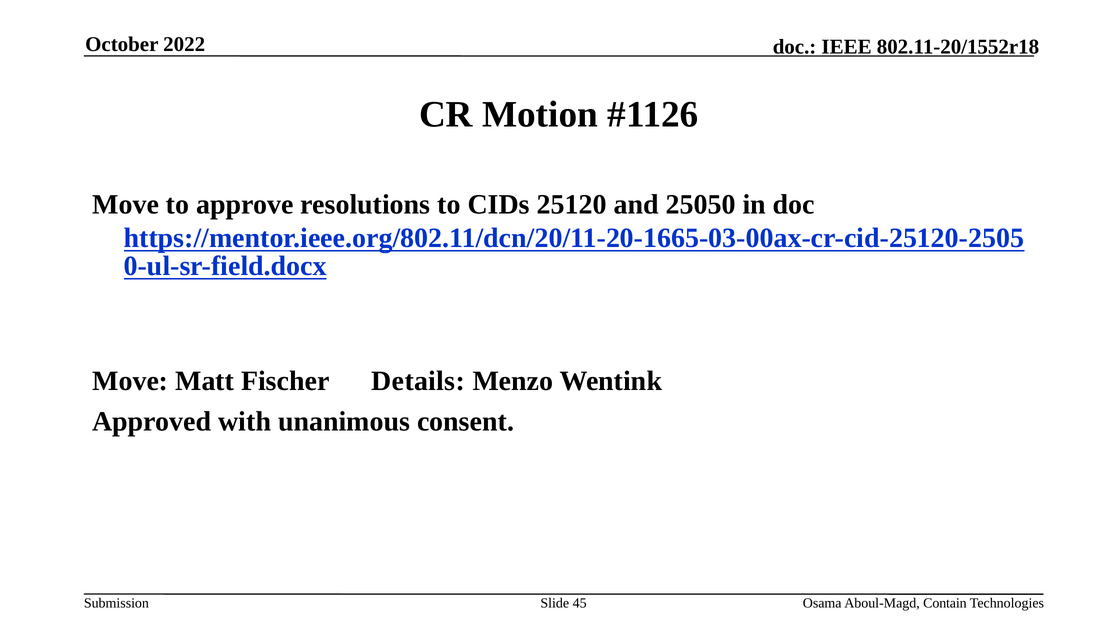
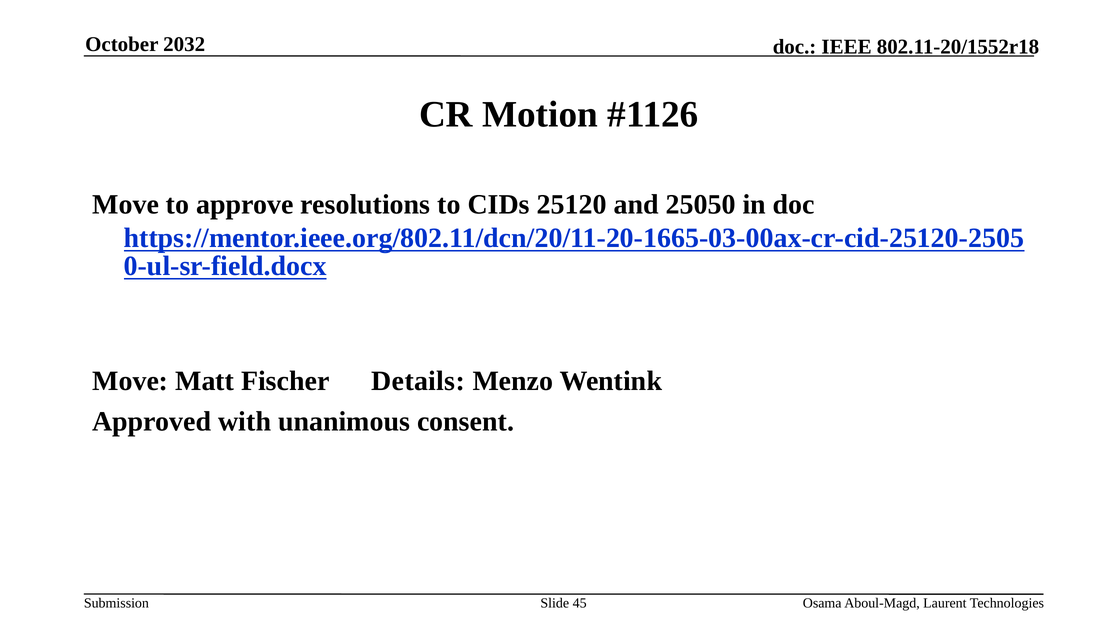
2022: 2022 -> 2032
Contain: Contain -> Laurent
